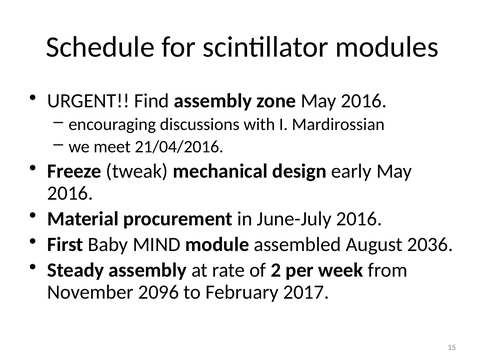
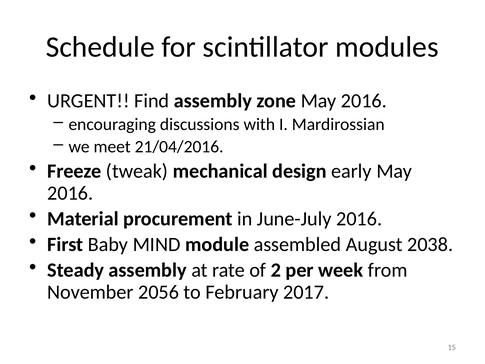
2036: 2036 -> 2038
2096: 2096 -> 2056
